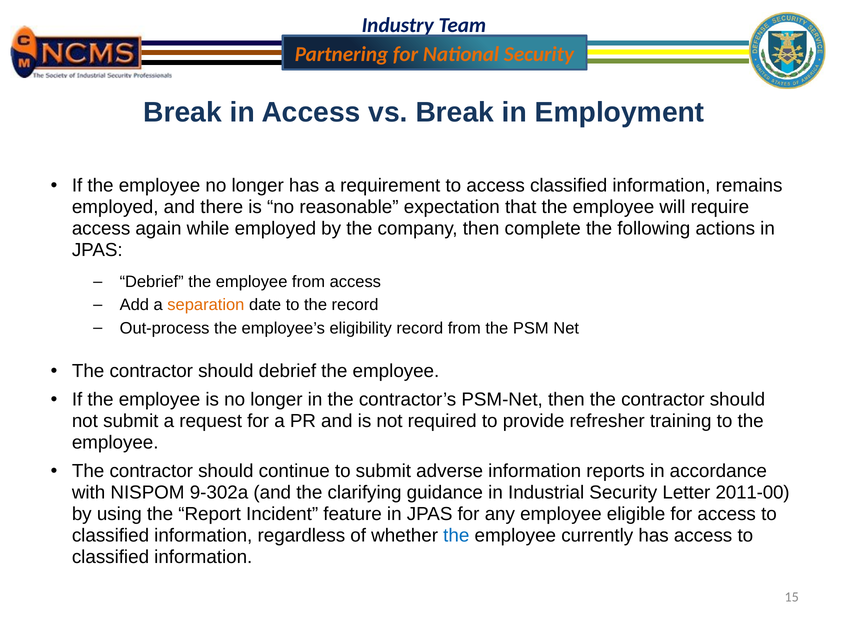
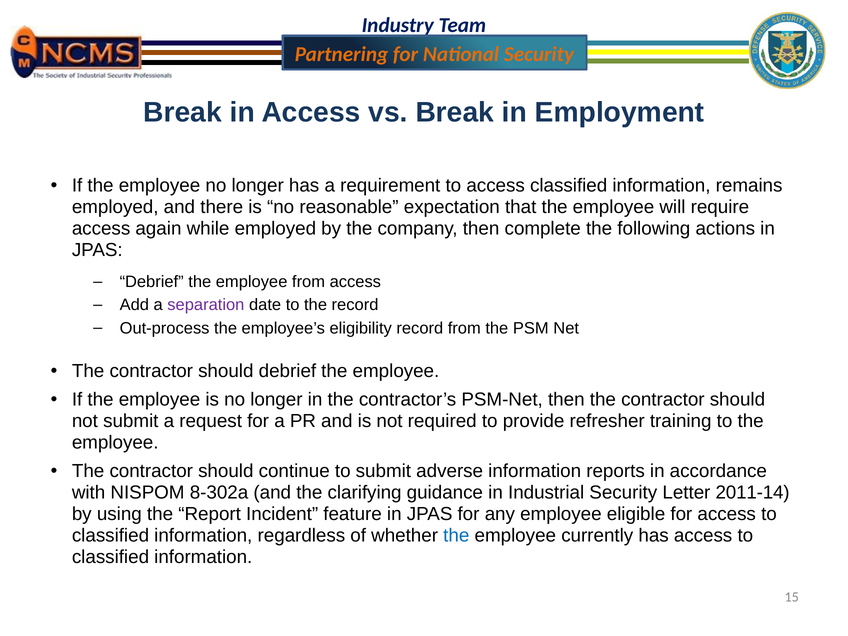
separation colour: orange -> purple
9-302a: 9-302a -> 8-302a
2011-00: 2011-00 -> 2011-14
